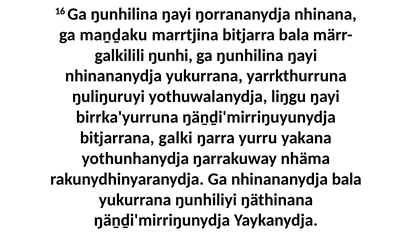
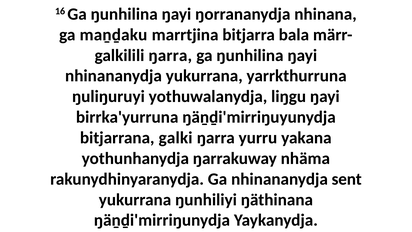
ŋunhi at (170, 55): ŋunhi -> ŋarra
nhinananydja bala: bala -> sent
